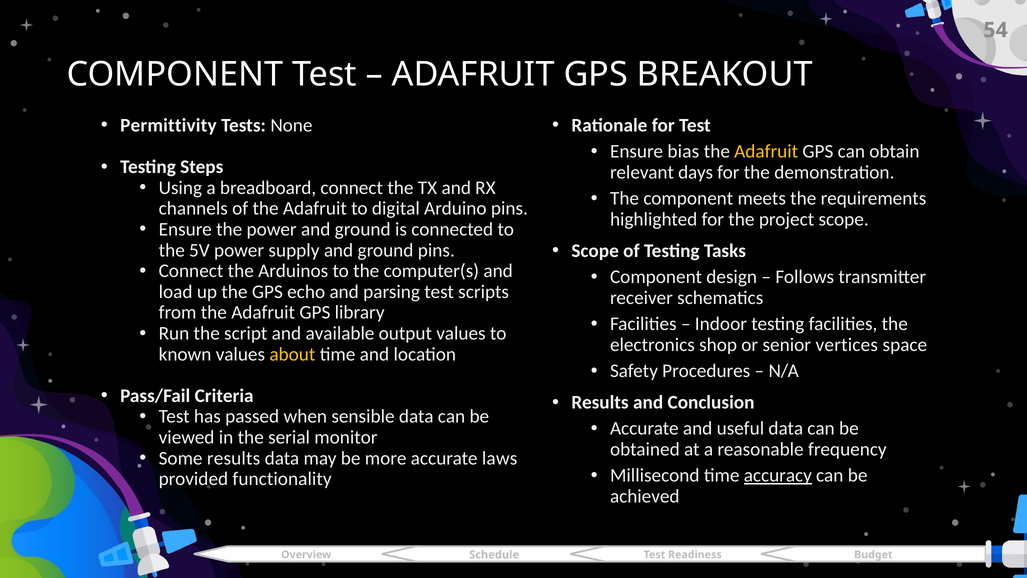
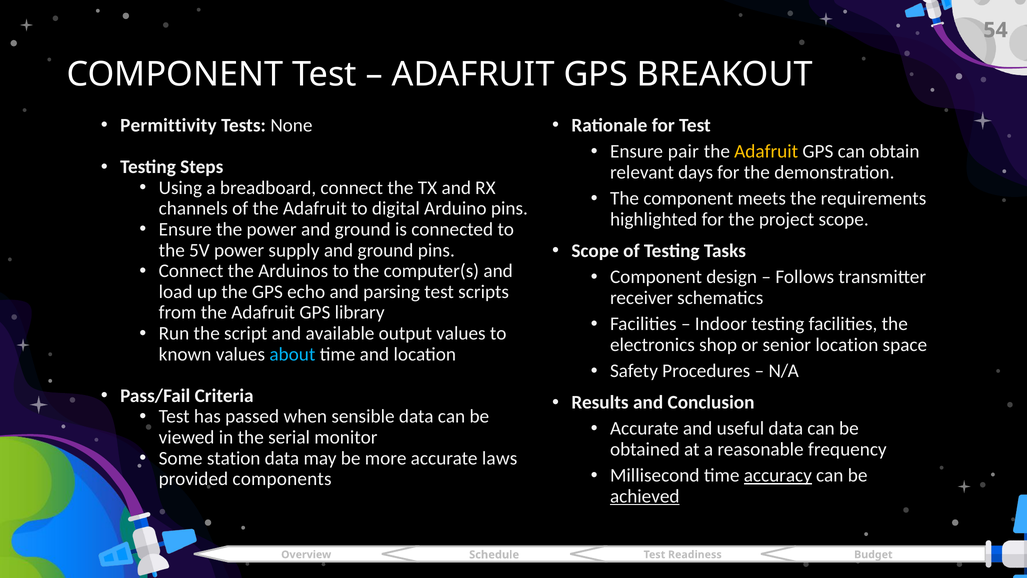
bias: bias -> pair
senior vertices: vertices -> location
about colour: yellow -> light blue
Some results: results -> station
functionality: functionality -> components
achieved underline: none -> present
